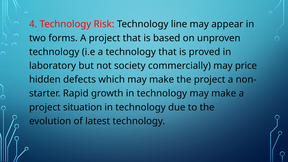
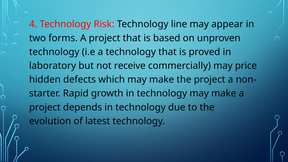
society: society -> receive
situation: situation -> depends
